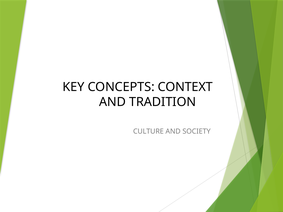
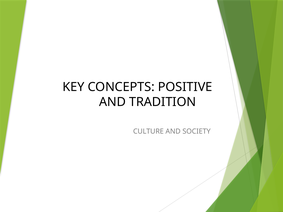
CONTEXT: CONTEXT -> POSITIVE
